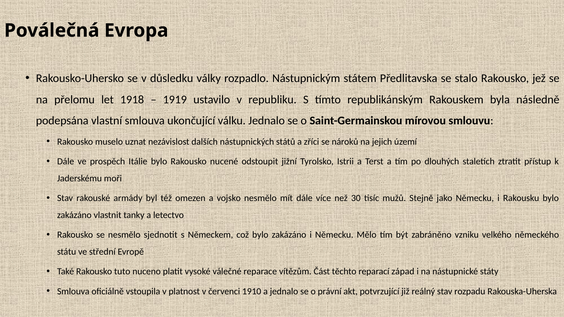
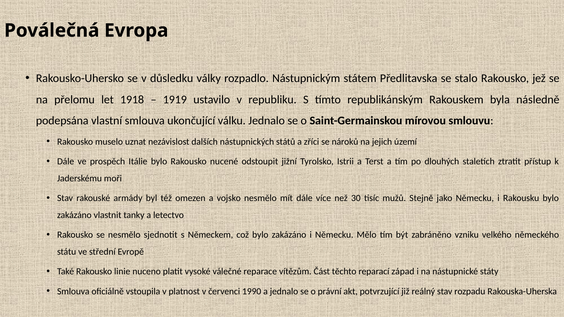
tuto: tuto -> linie
1910: 1910 -> 1990
